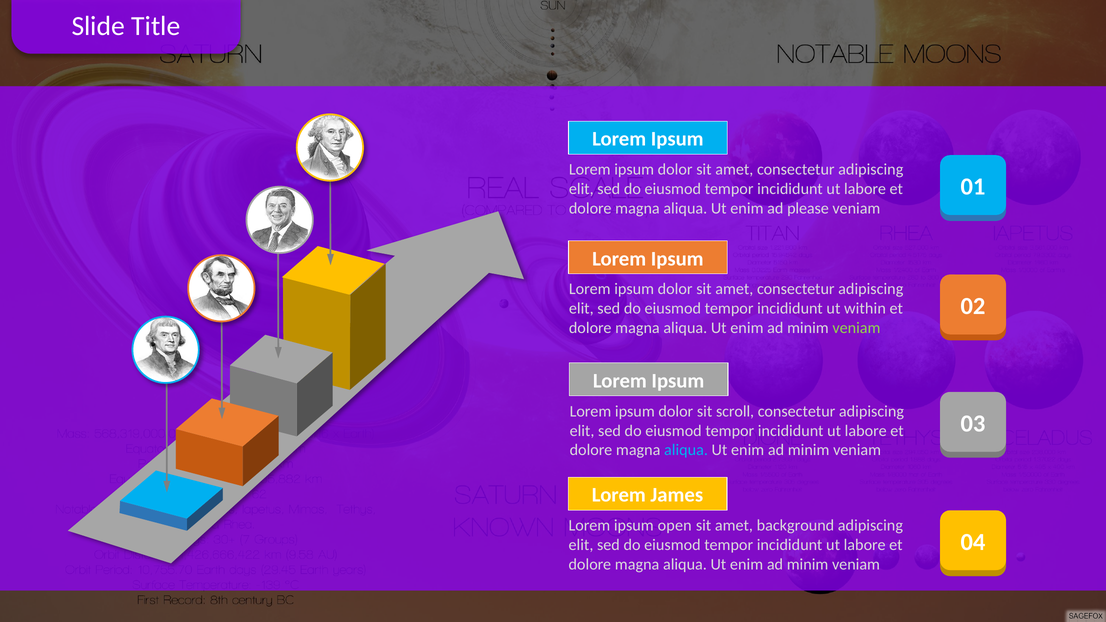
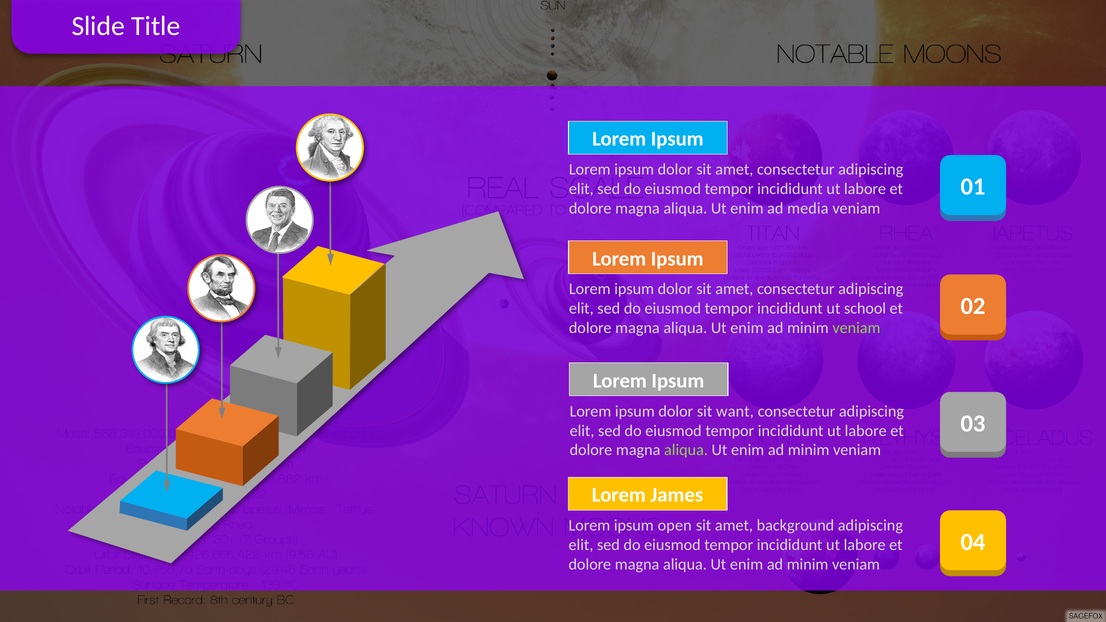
please: please -> media
within: within -> school
scroll: scroll -> want
aliqua at (686, 450) colour: light blue -> light green
